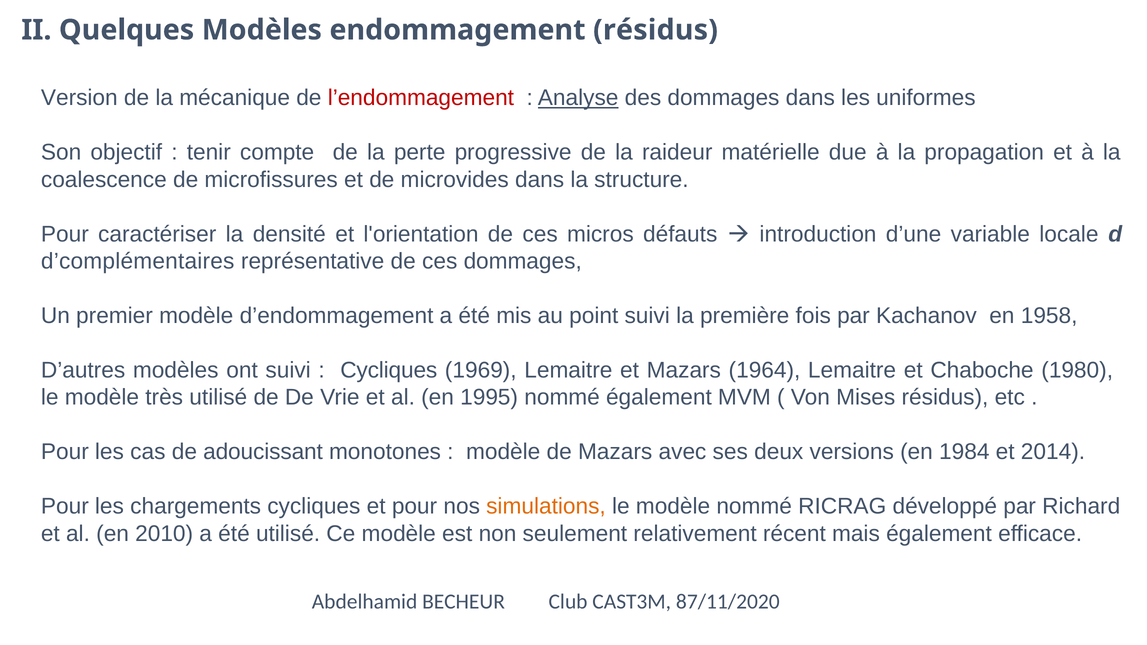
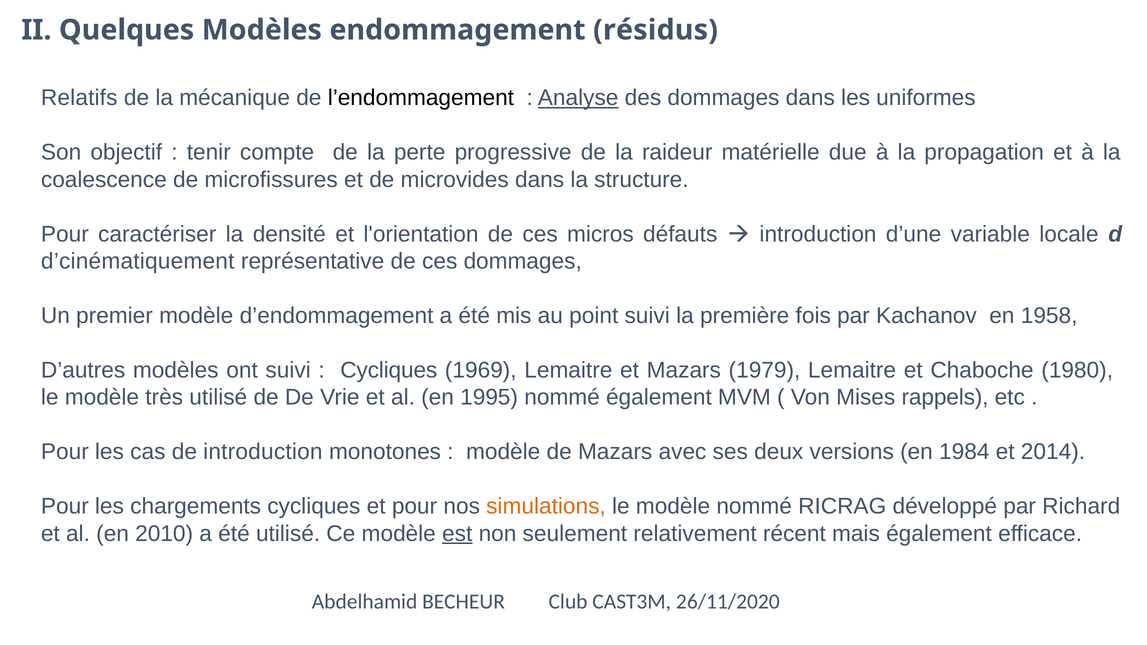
Version: Version -> Relatifs
l’endommagement colour: red -> black
d’complémentaires: d’complémentaires -> d’cinématiquement
1964: 1964 -> 1979
Mises résidus: résidus -> rappels
de adoucissant: adoucissant -> introduction
est underline: none -> present
87/11/2020: 87/11/2020 -> 26/11/2020
